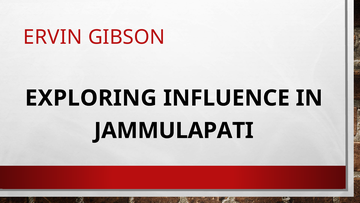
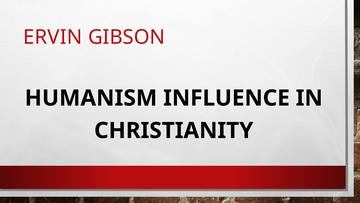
EXPLORING: EXPLORING -> HUMANISM
JAMMULAPATI: JAMMULAPATI -> CHRISTIANITY
